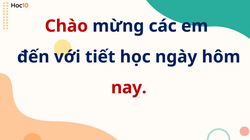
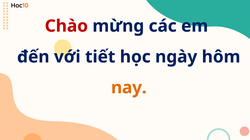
nay colour: red -> orange
